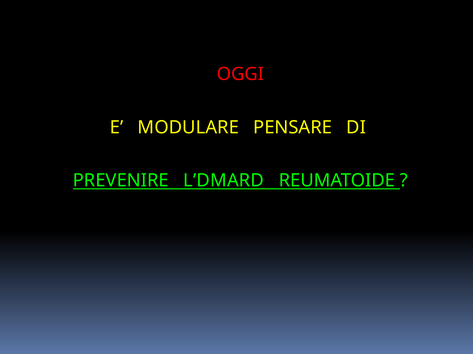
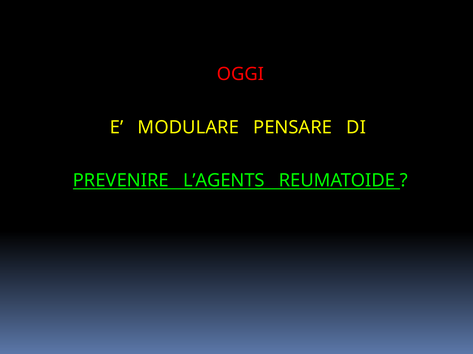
L’DMARD: L’DMARD -> L’AGENTS
